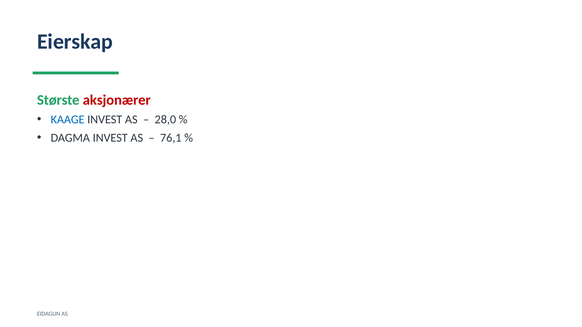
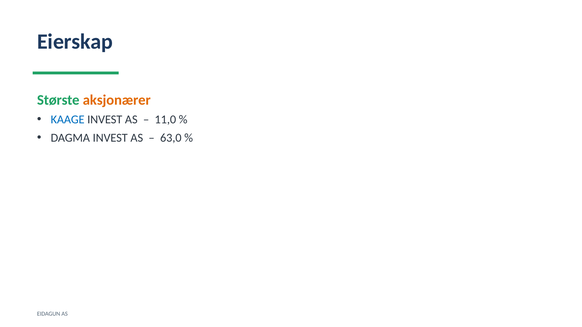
aksjonærer colour: red -> orange
28,0: 28,0 -> 11,0
76,1: 76,1 -> 63,0
